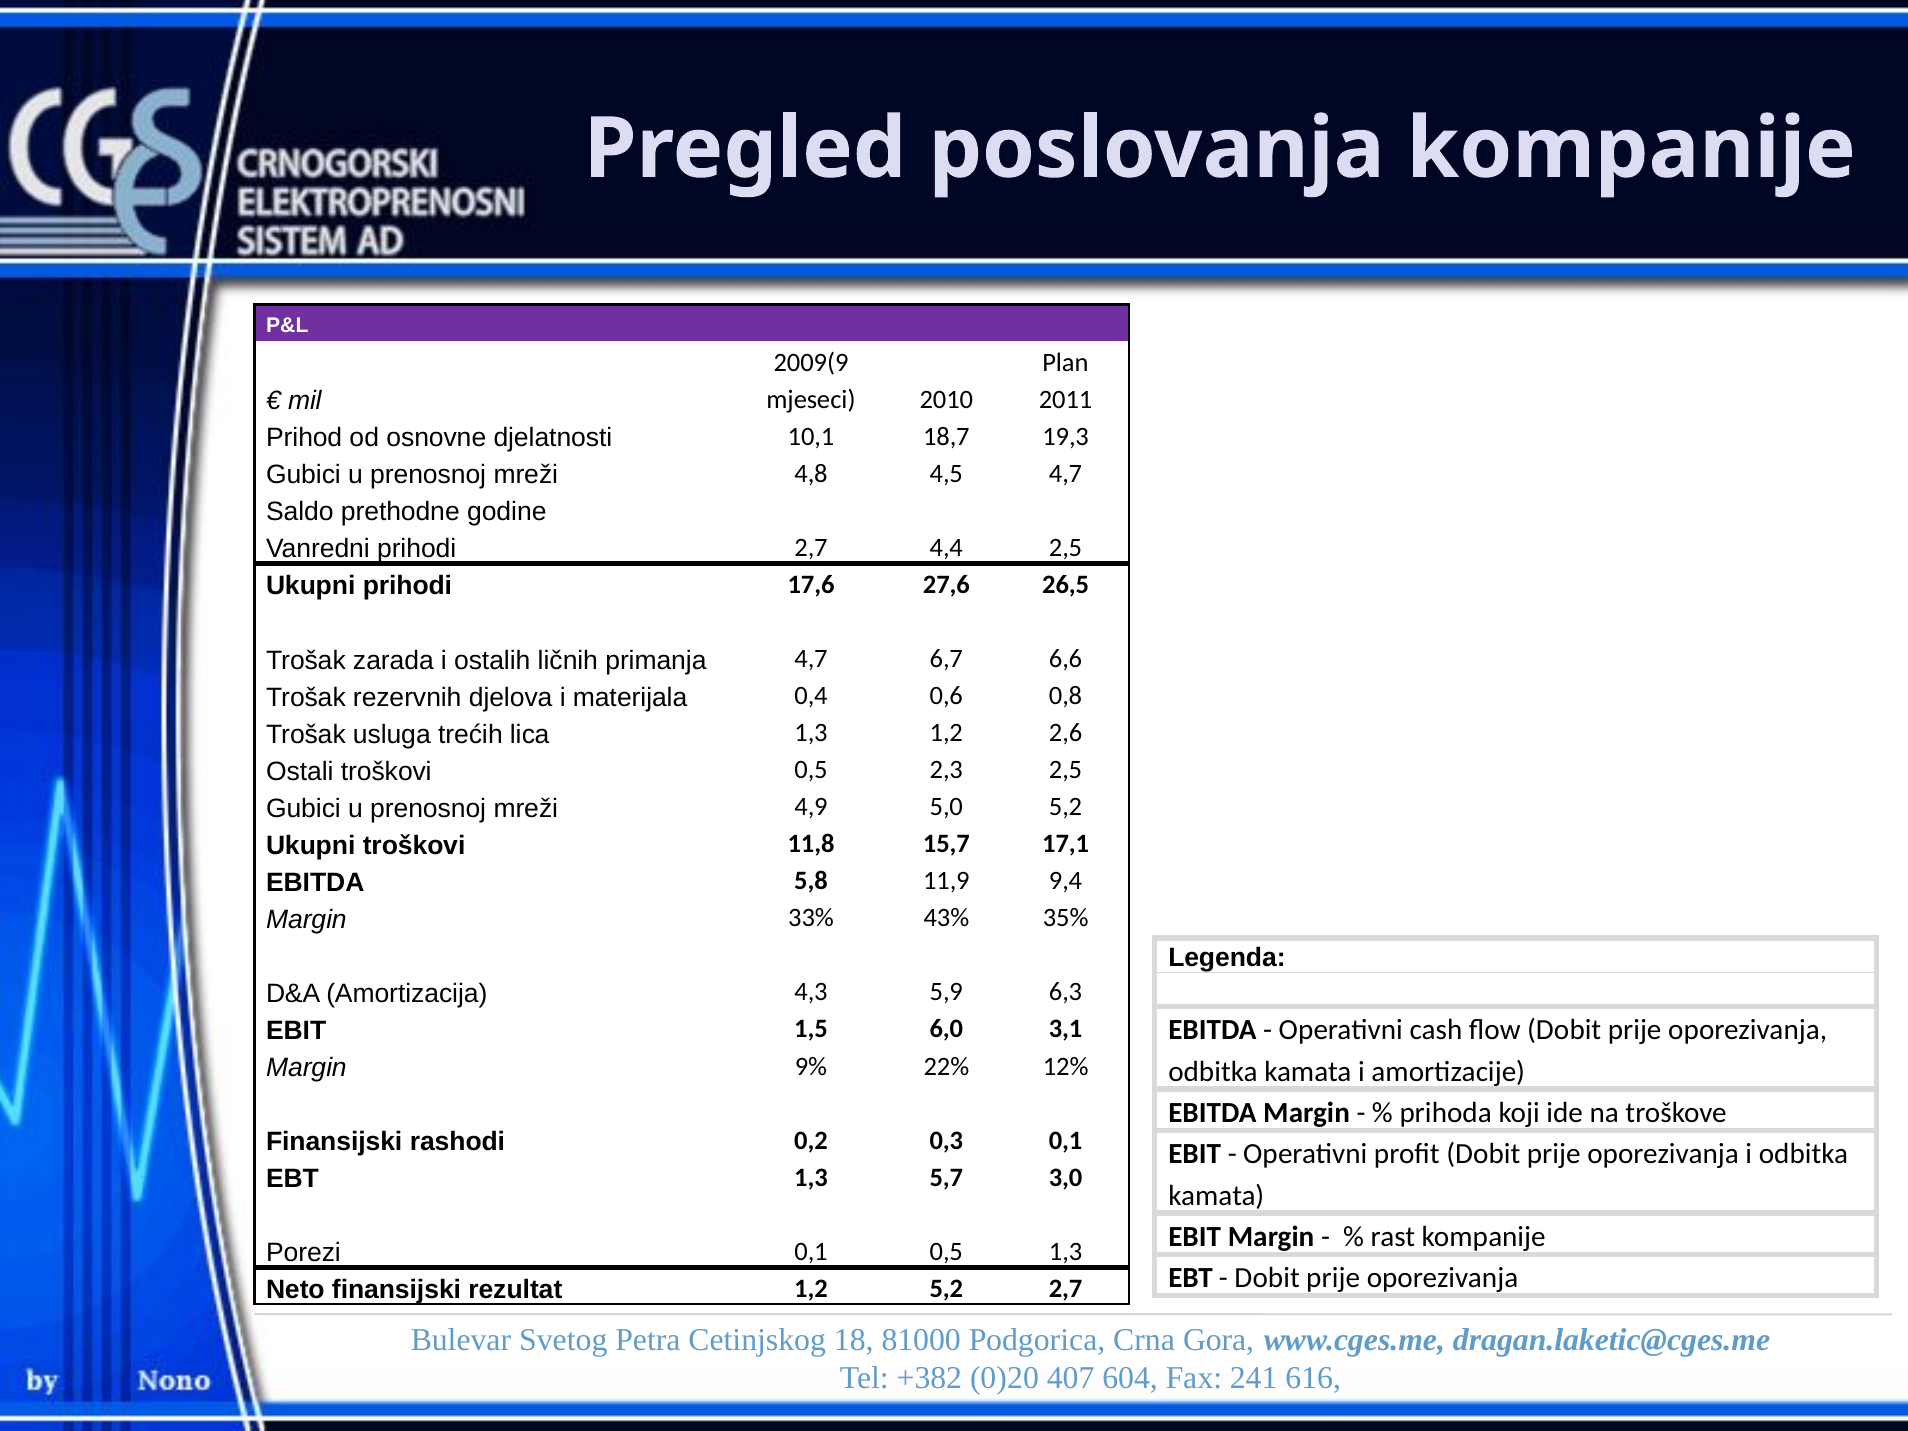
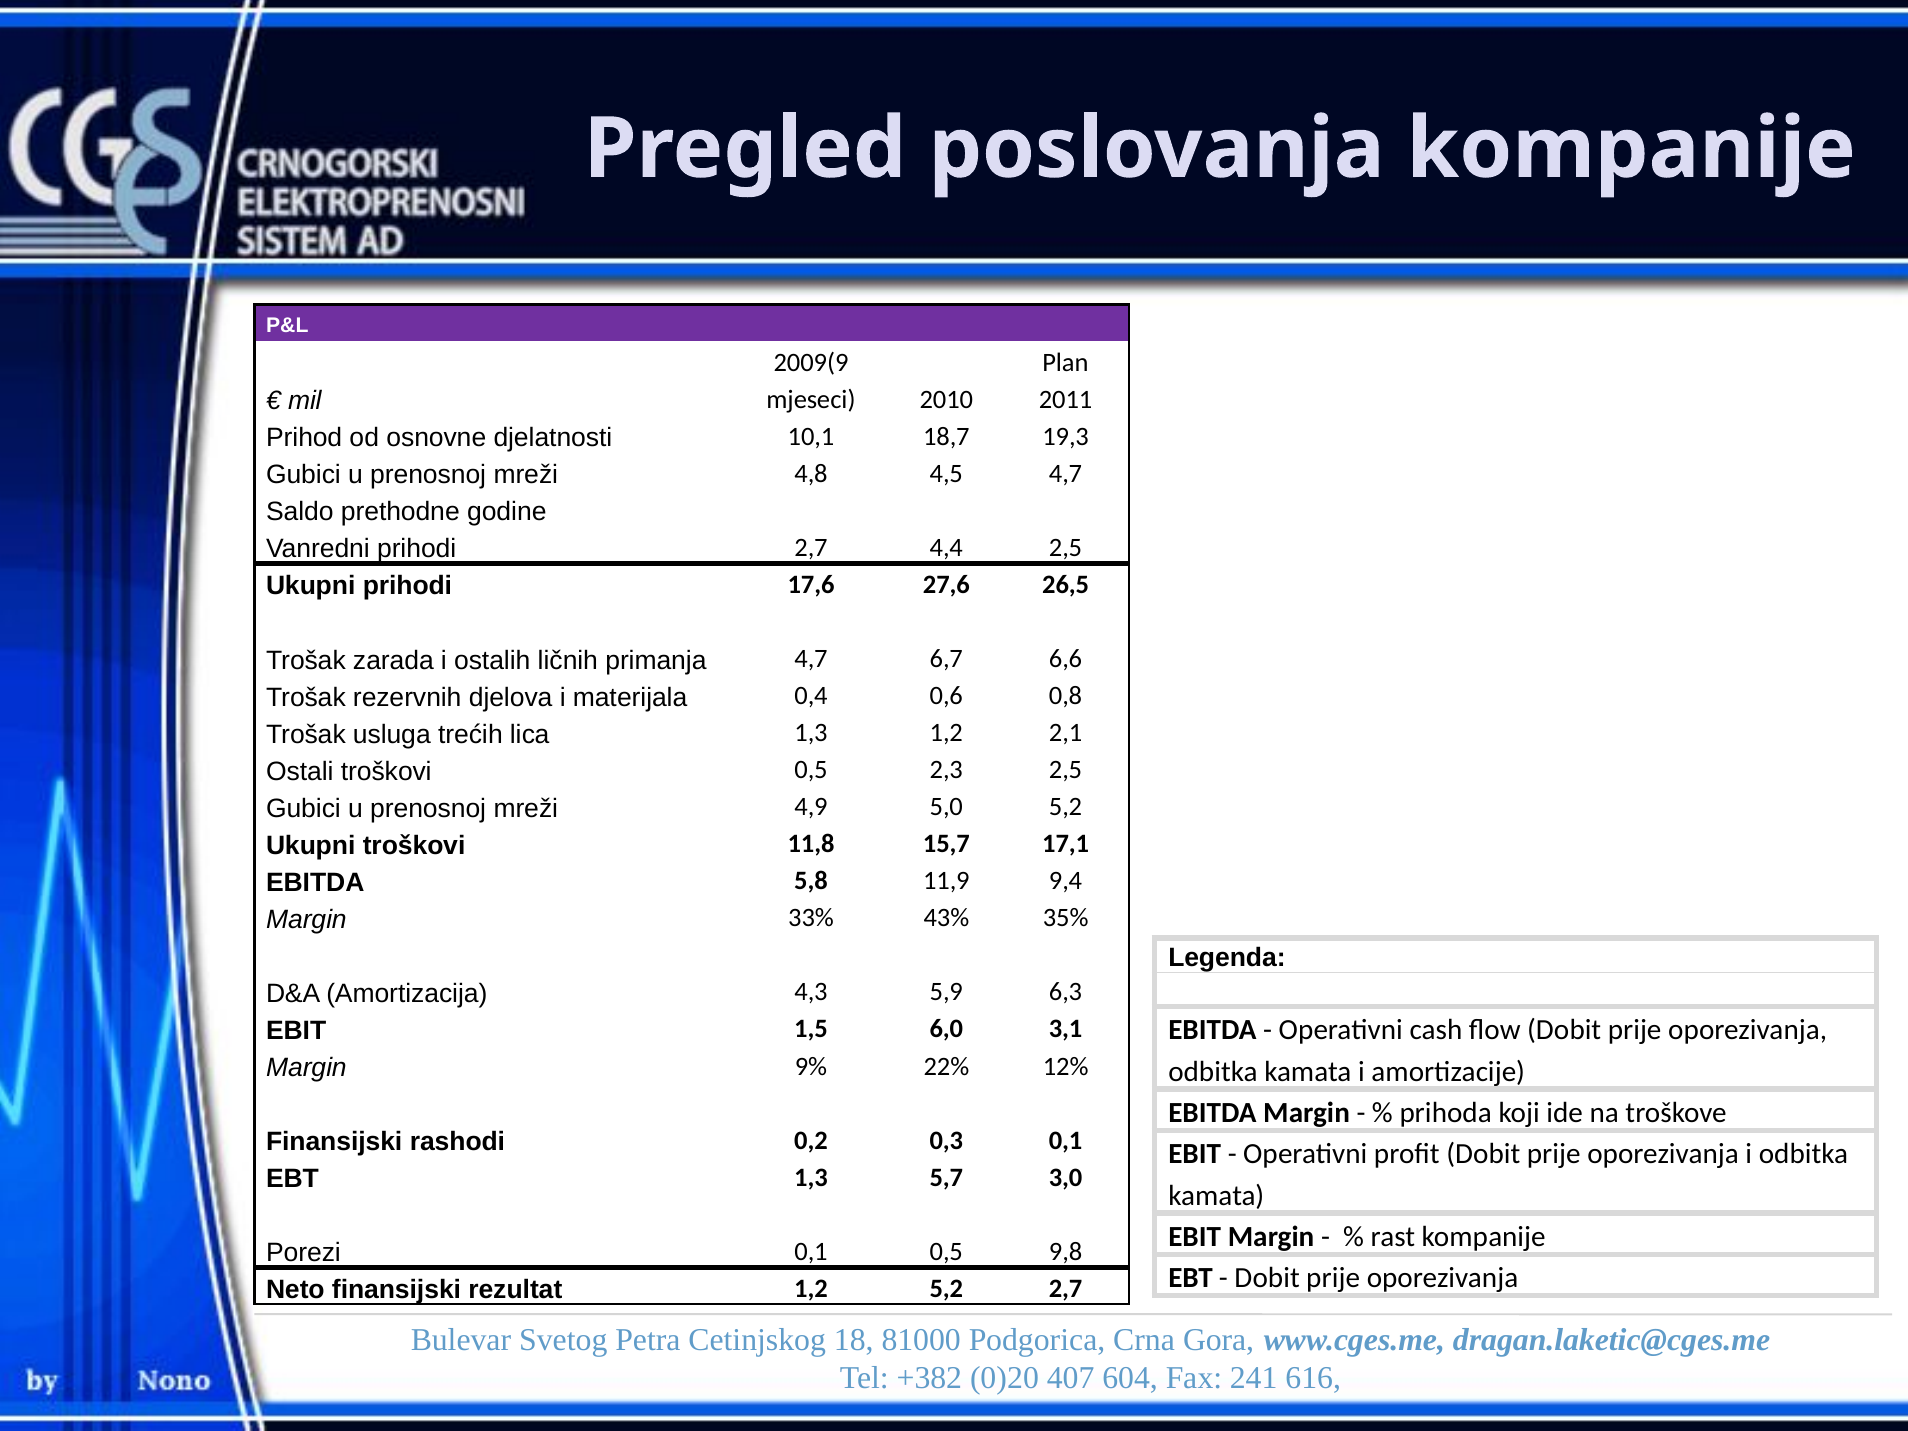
2,6: 2,6 -> 2,1
0,5 1,3: 1,3 -> 9,8
